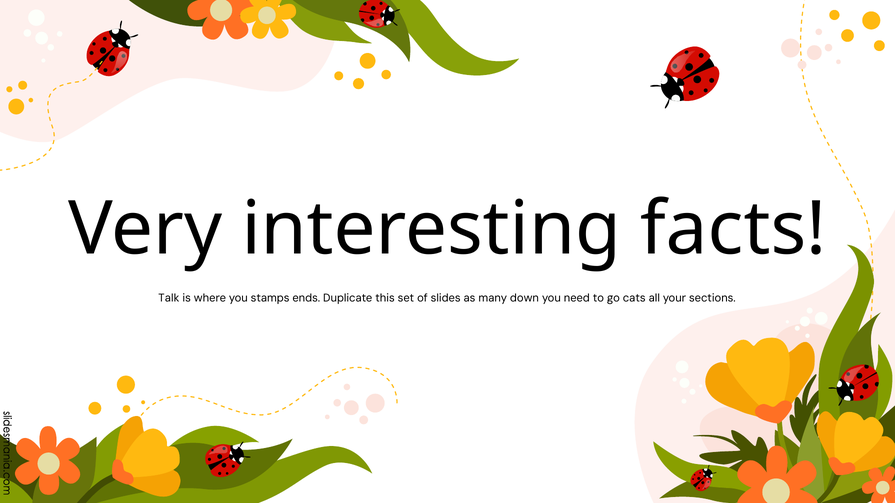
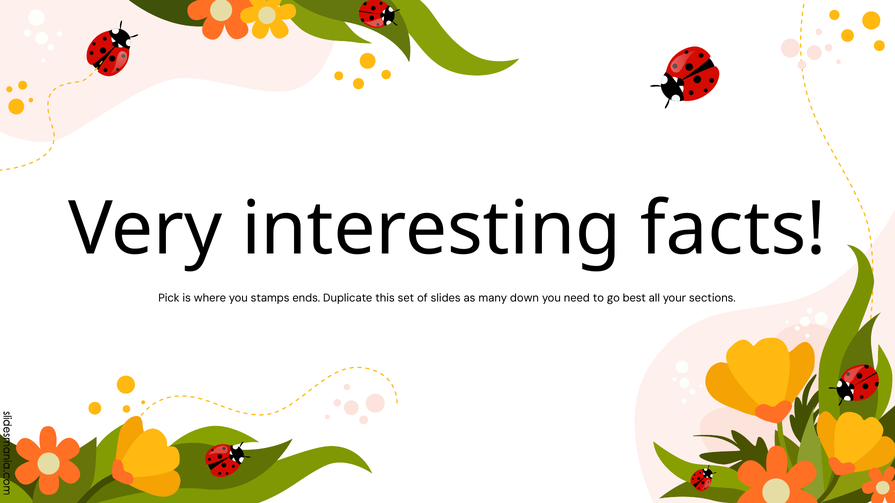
Talk: Talk -> Pick
cats: cats -> best
